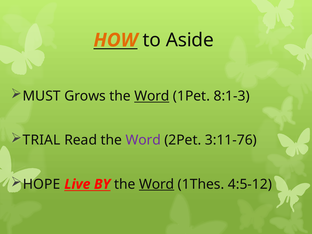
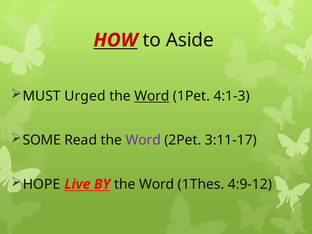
HOW colour: orange -> red
Grows: Grows -> Urged
8:1-3: 8:1-3 -> 4:1-3
TRIAL: TRIAL -> SOME
3:11-76: 3:11-76 -> 3:11-17
Word at (157, 184) underline: present -> none
4:5-12: 4:5-12 -> 4:9-12
